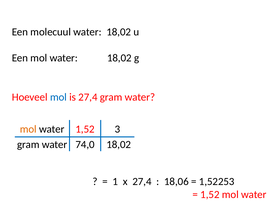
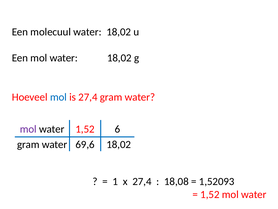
mol at (28, 129) colour: orange -> purple
3: 3 -> 6
74,0: 74,0 -> 69,6
18,06: 18,06 -> 18,08
1,52253: 1,52253 -> 1,52093
